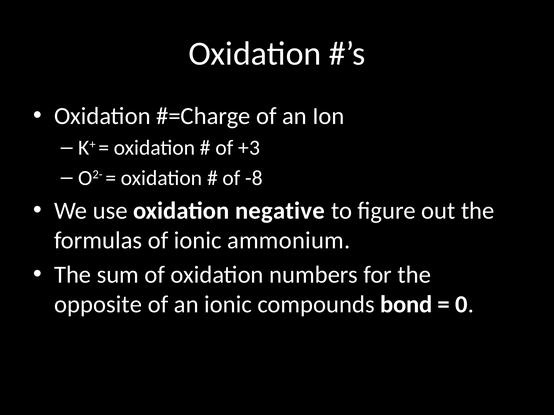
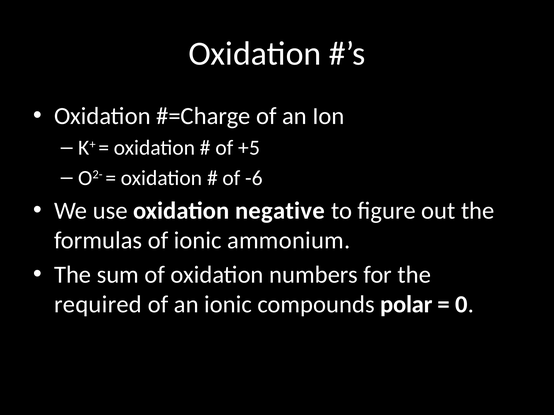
+3: +3 -> +5
-8: -8 -> -6
opposite: opposite -> required
bond: bond -> polar
